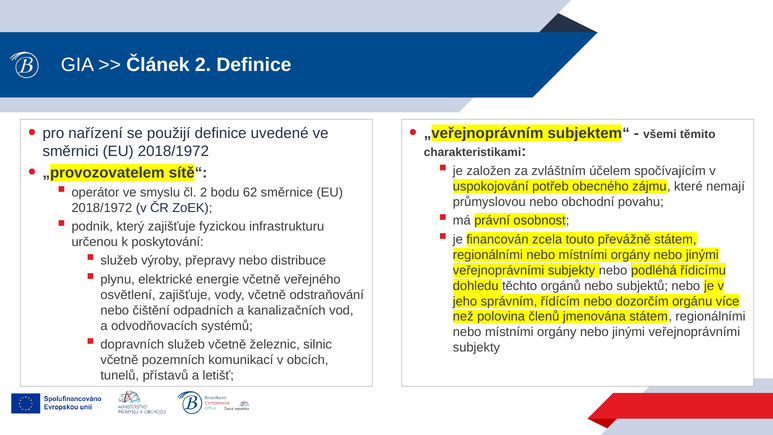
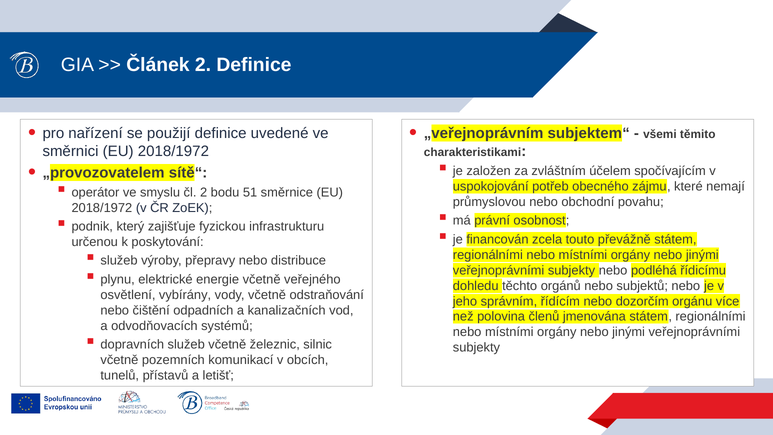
62: 62 -> 51
osvětlení zajišťuje: zajišťuje -> vybírány
